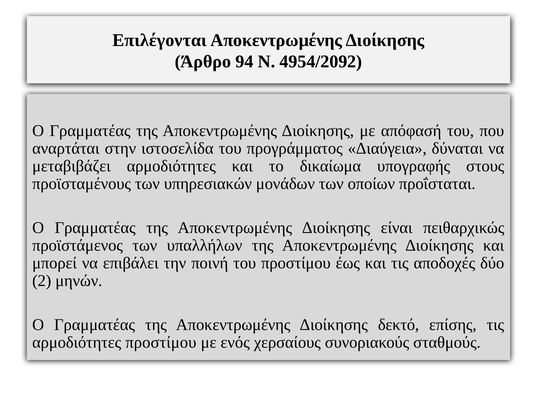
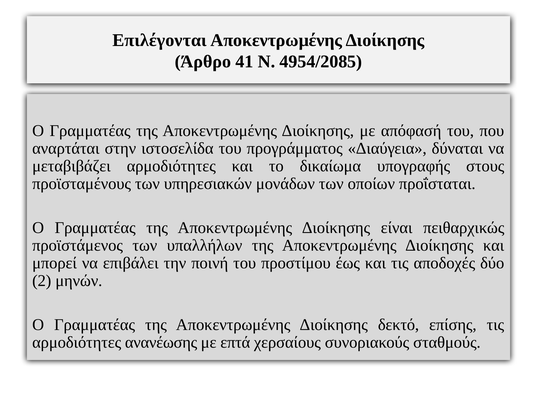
94: 94 -> 41
4954/2092: 4954/2092 -> 4954/2085
αρμοδιότητες προστίμου: προστίμου -> ανανέωσης
ενός: ενός -> επτά
